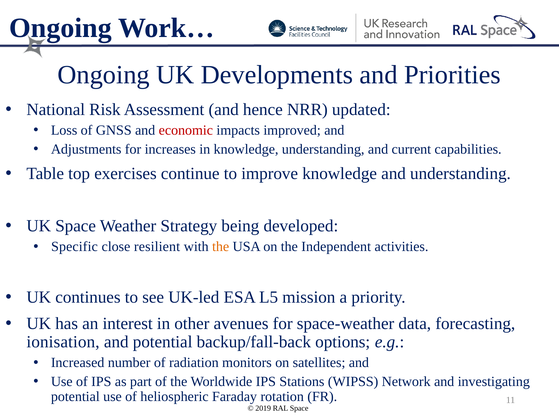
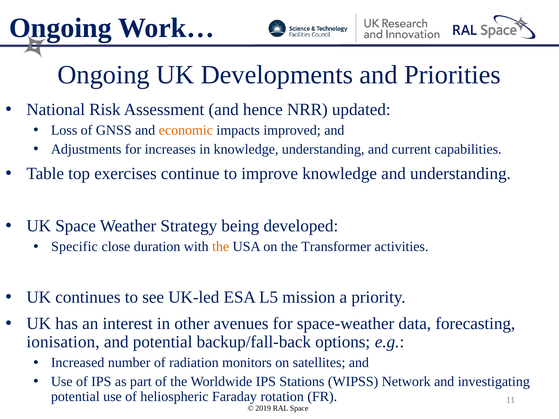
economic colour: red -> orange
resilient: resilient -> duration
Independent: Independent -> Transformer
